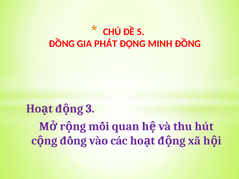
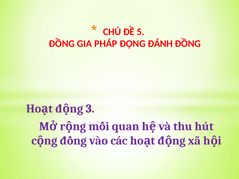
PHÁT: PHÁT -> PHÁP
MINH: MINH -> ĐÁNH
